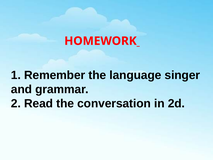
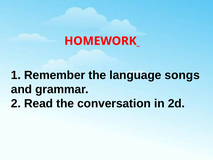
singer: singer -> songs
